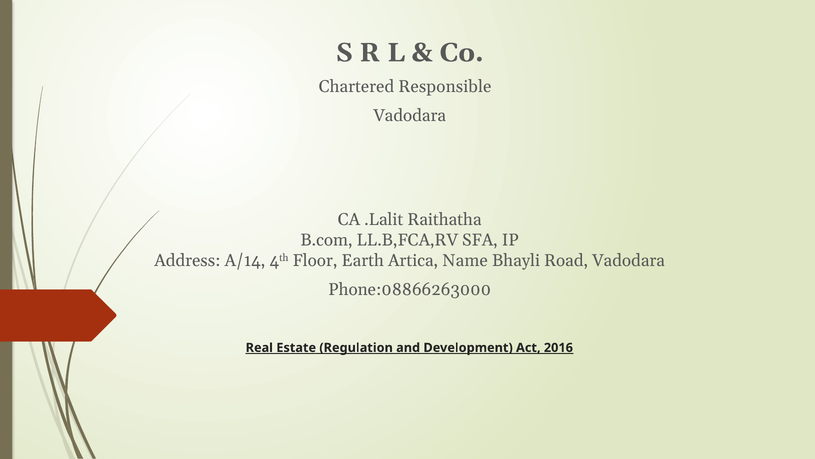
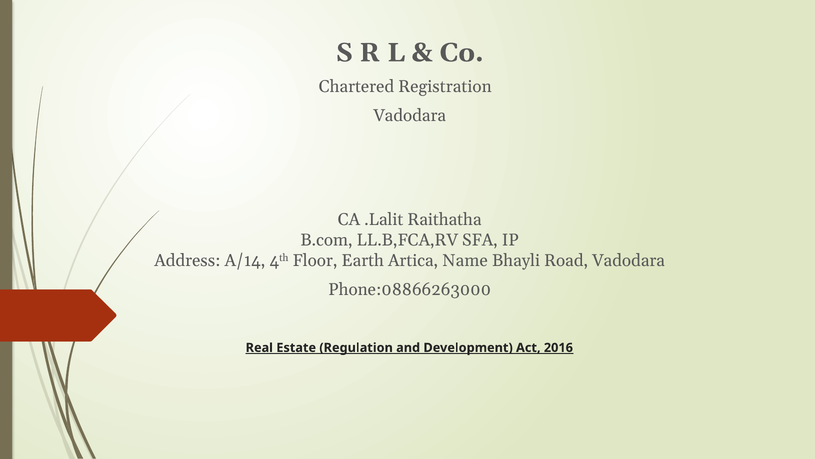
Responsible: Responsible -> Registration
